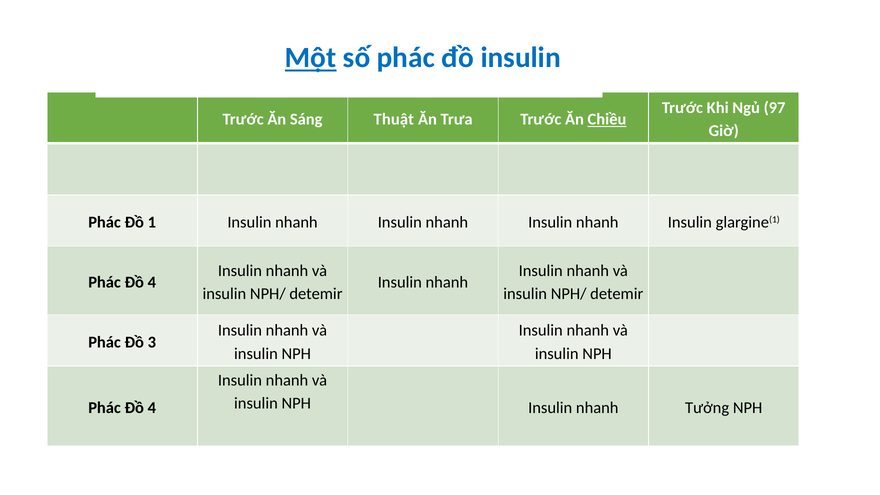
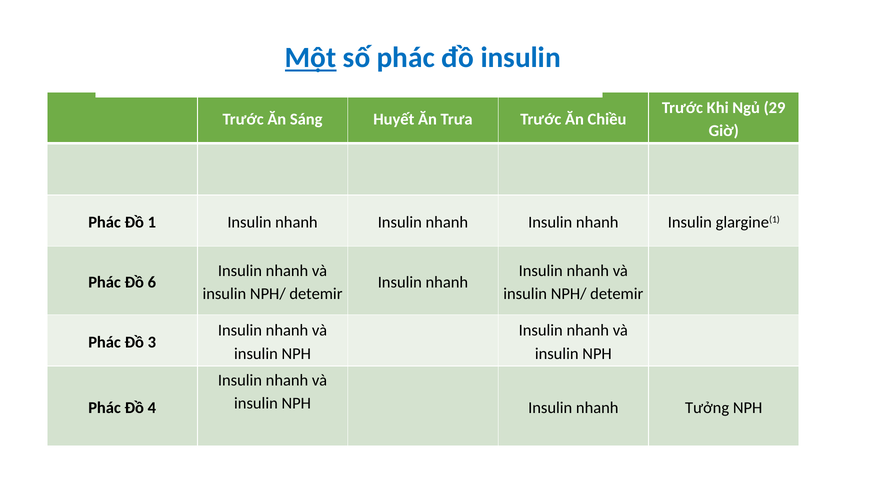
97: 97 -> 29
Thuật: Thuật -> Huyết
Chiều underline: present -> none
4 at (152, 282): 4 -> 6
